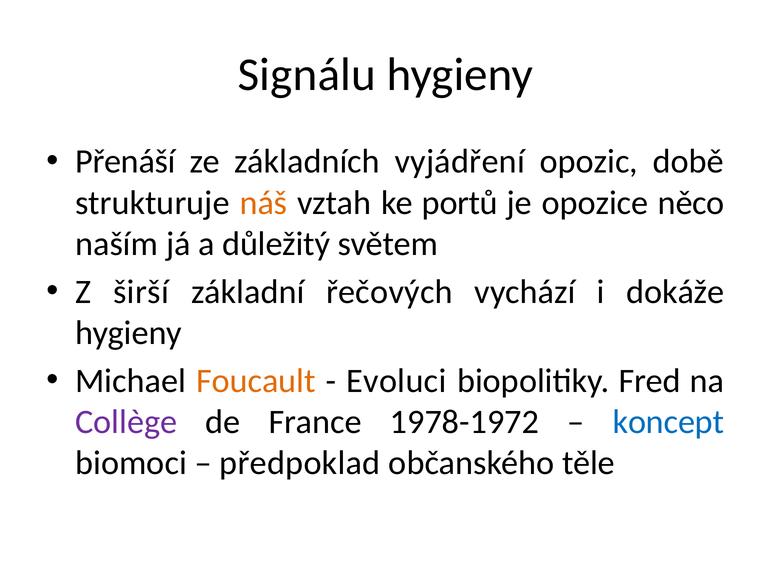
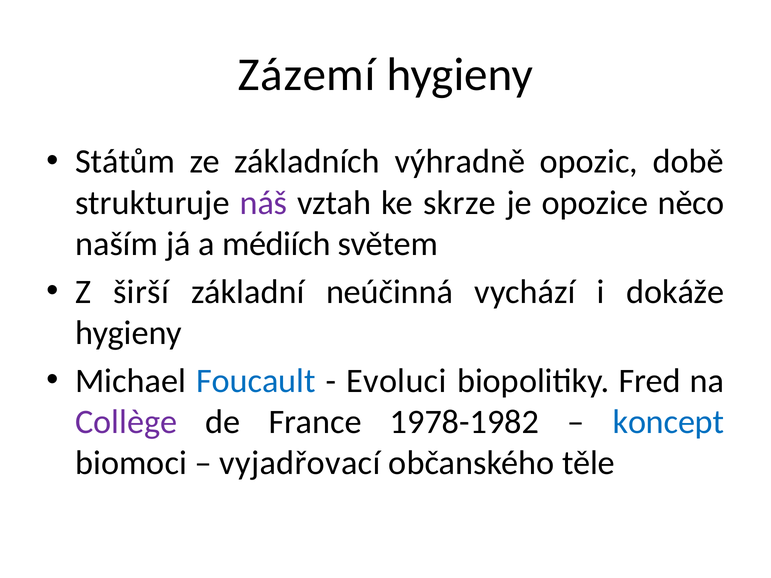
Signálu: Signálu -> Zázemí
Přenáší: Přenáší -> Státům
vyjádření: vyjádření -> výhradně
náš colour: orange -> purple
portů: portů -> skrze
důležitý: důležitý -> médiích
řečových: řečových -> neúčinná
Foucault colour: orange -> blue
1978-1972: 1978-1972 -> 1978-1982
předpoklad: předpoklad -> vyjadřovací
